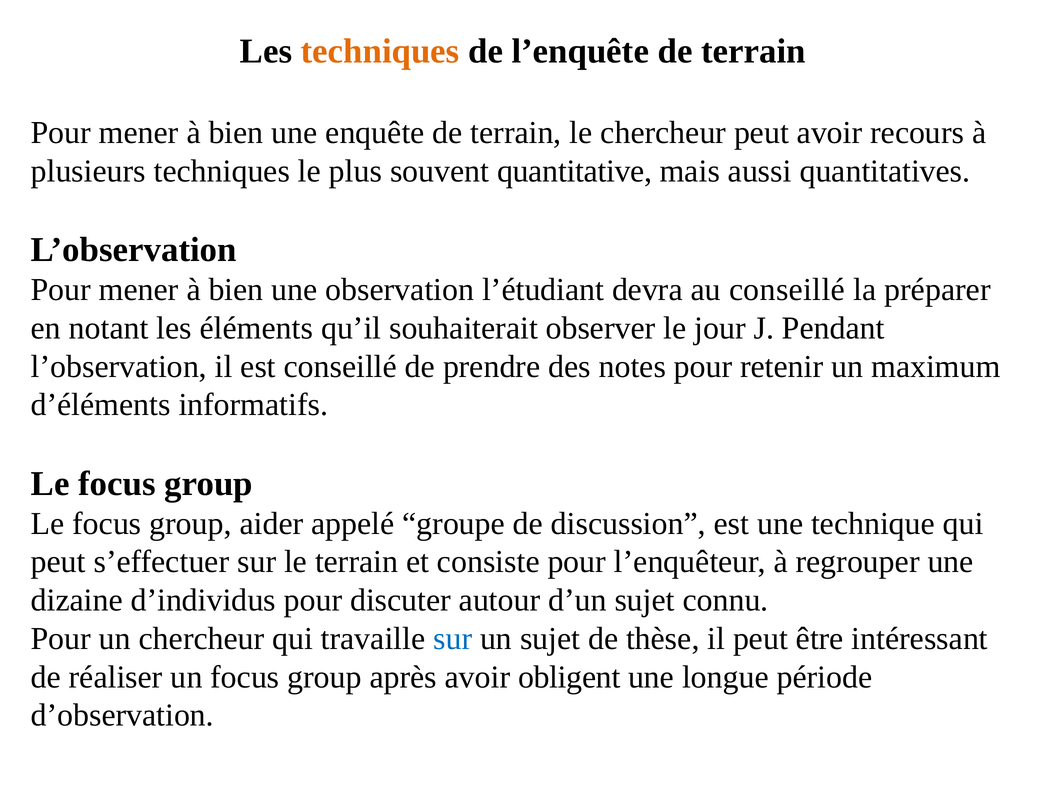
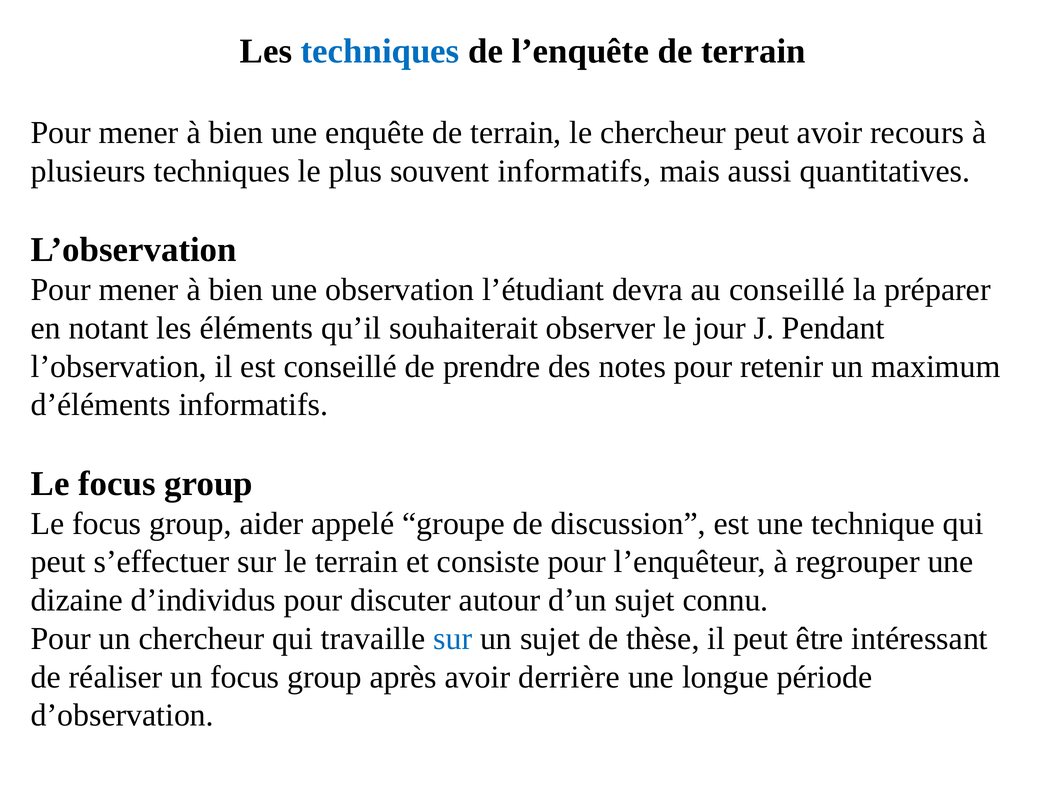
techniques at (380, 51) colour: orange -> blue
souvent quantitative: quantitative -> informatifs
obligent: obligent -> derrière
